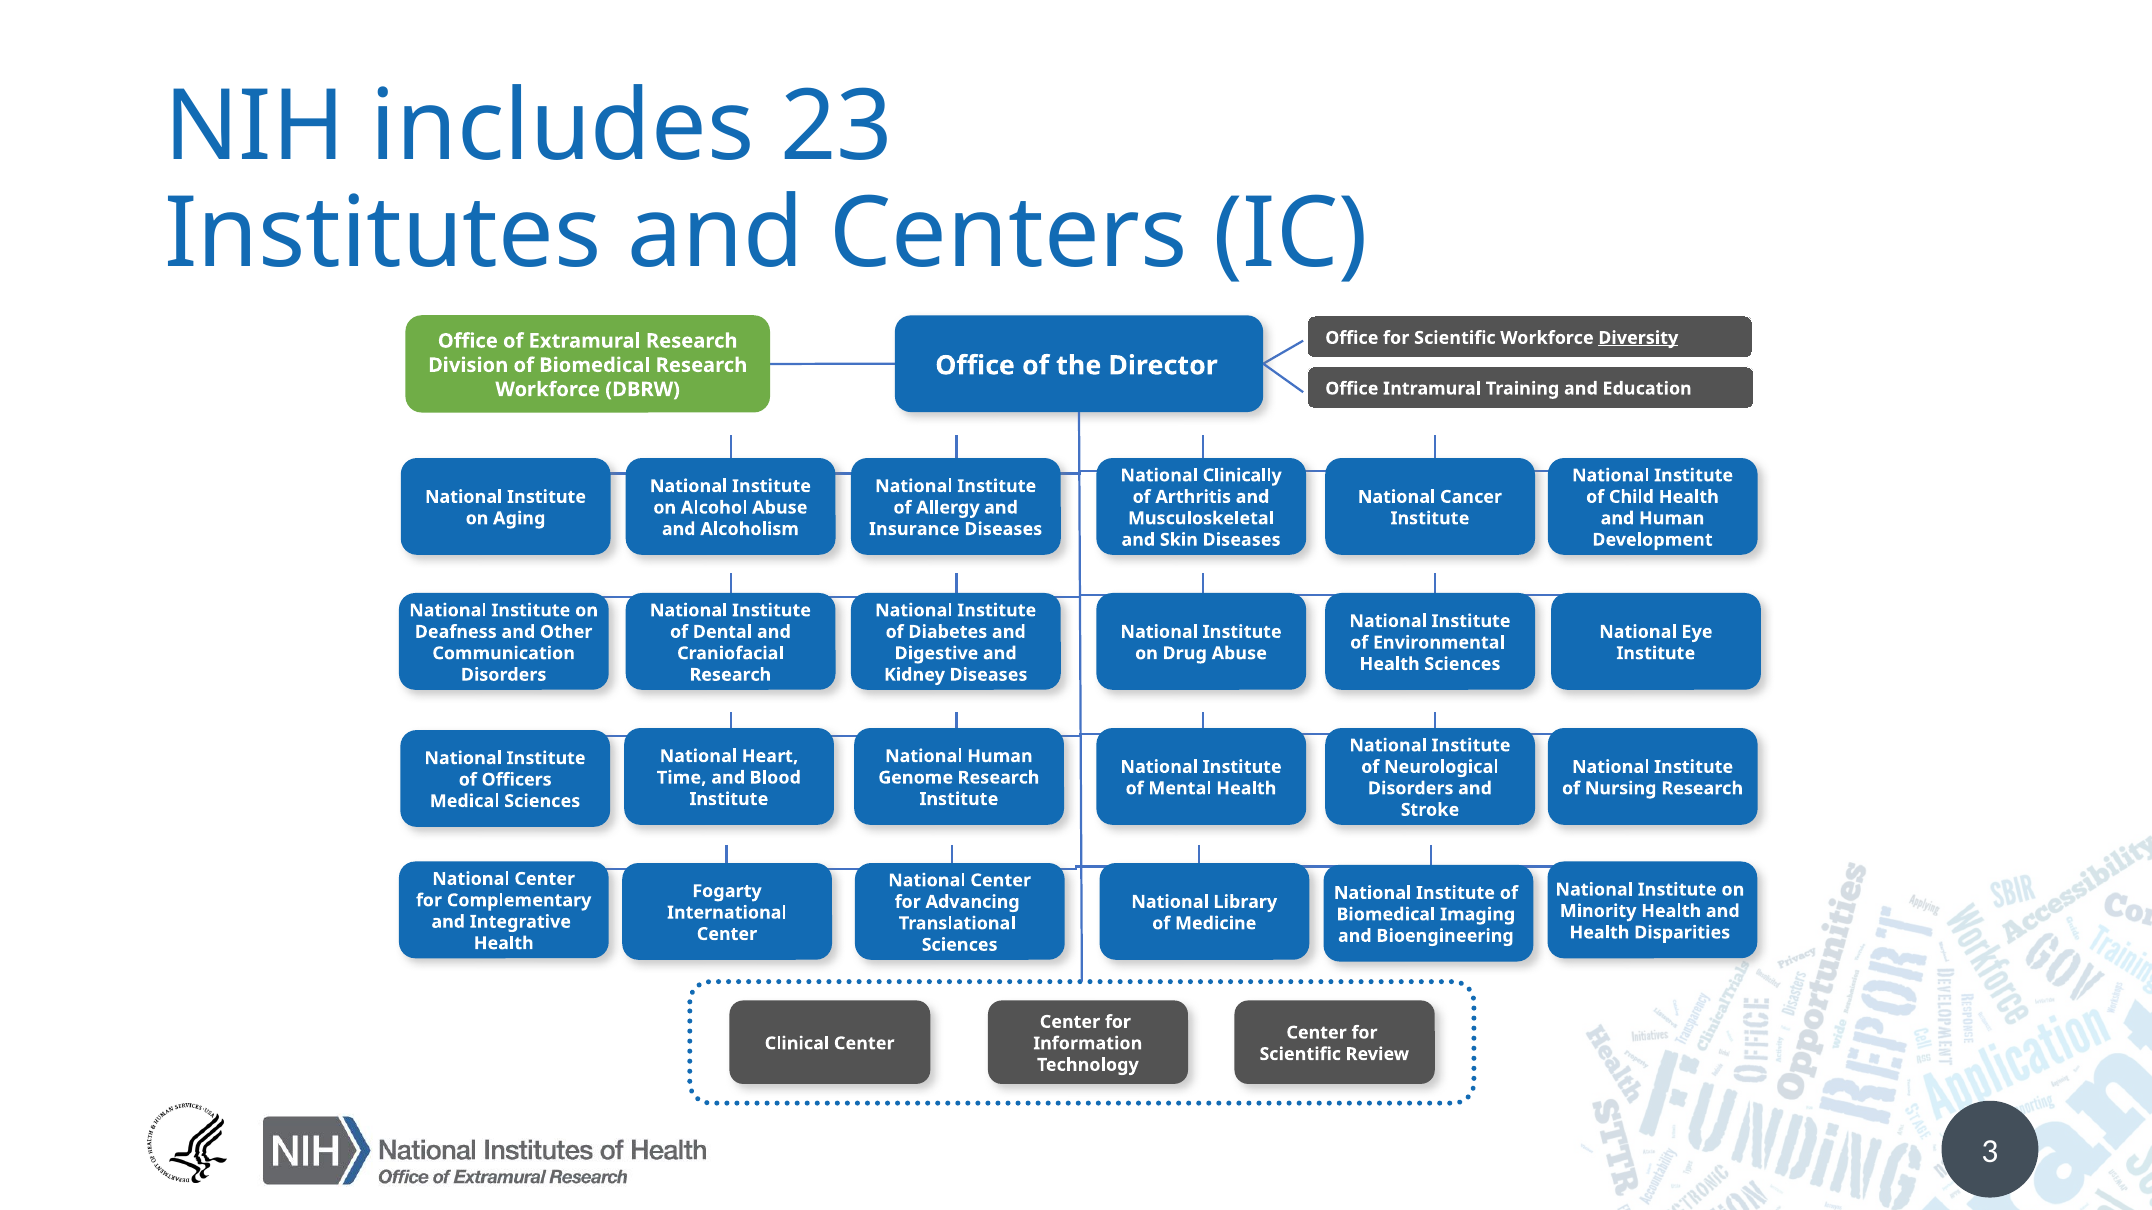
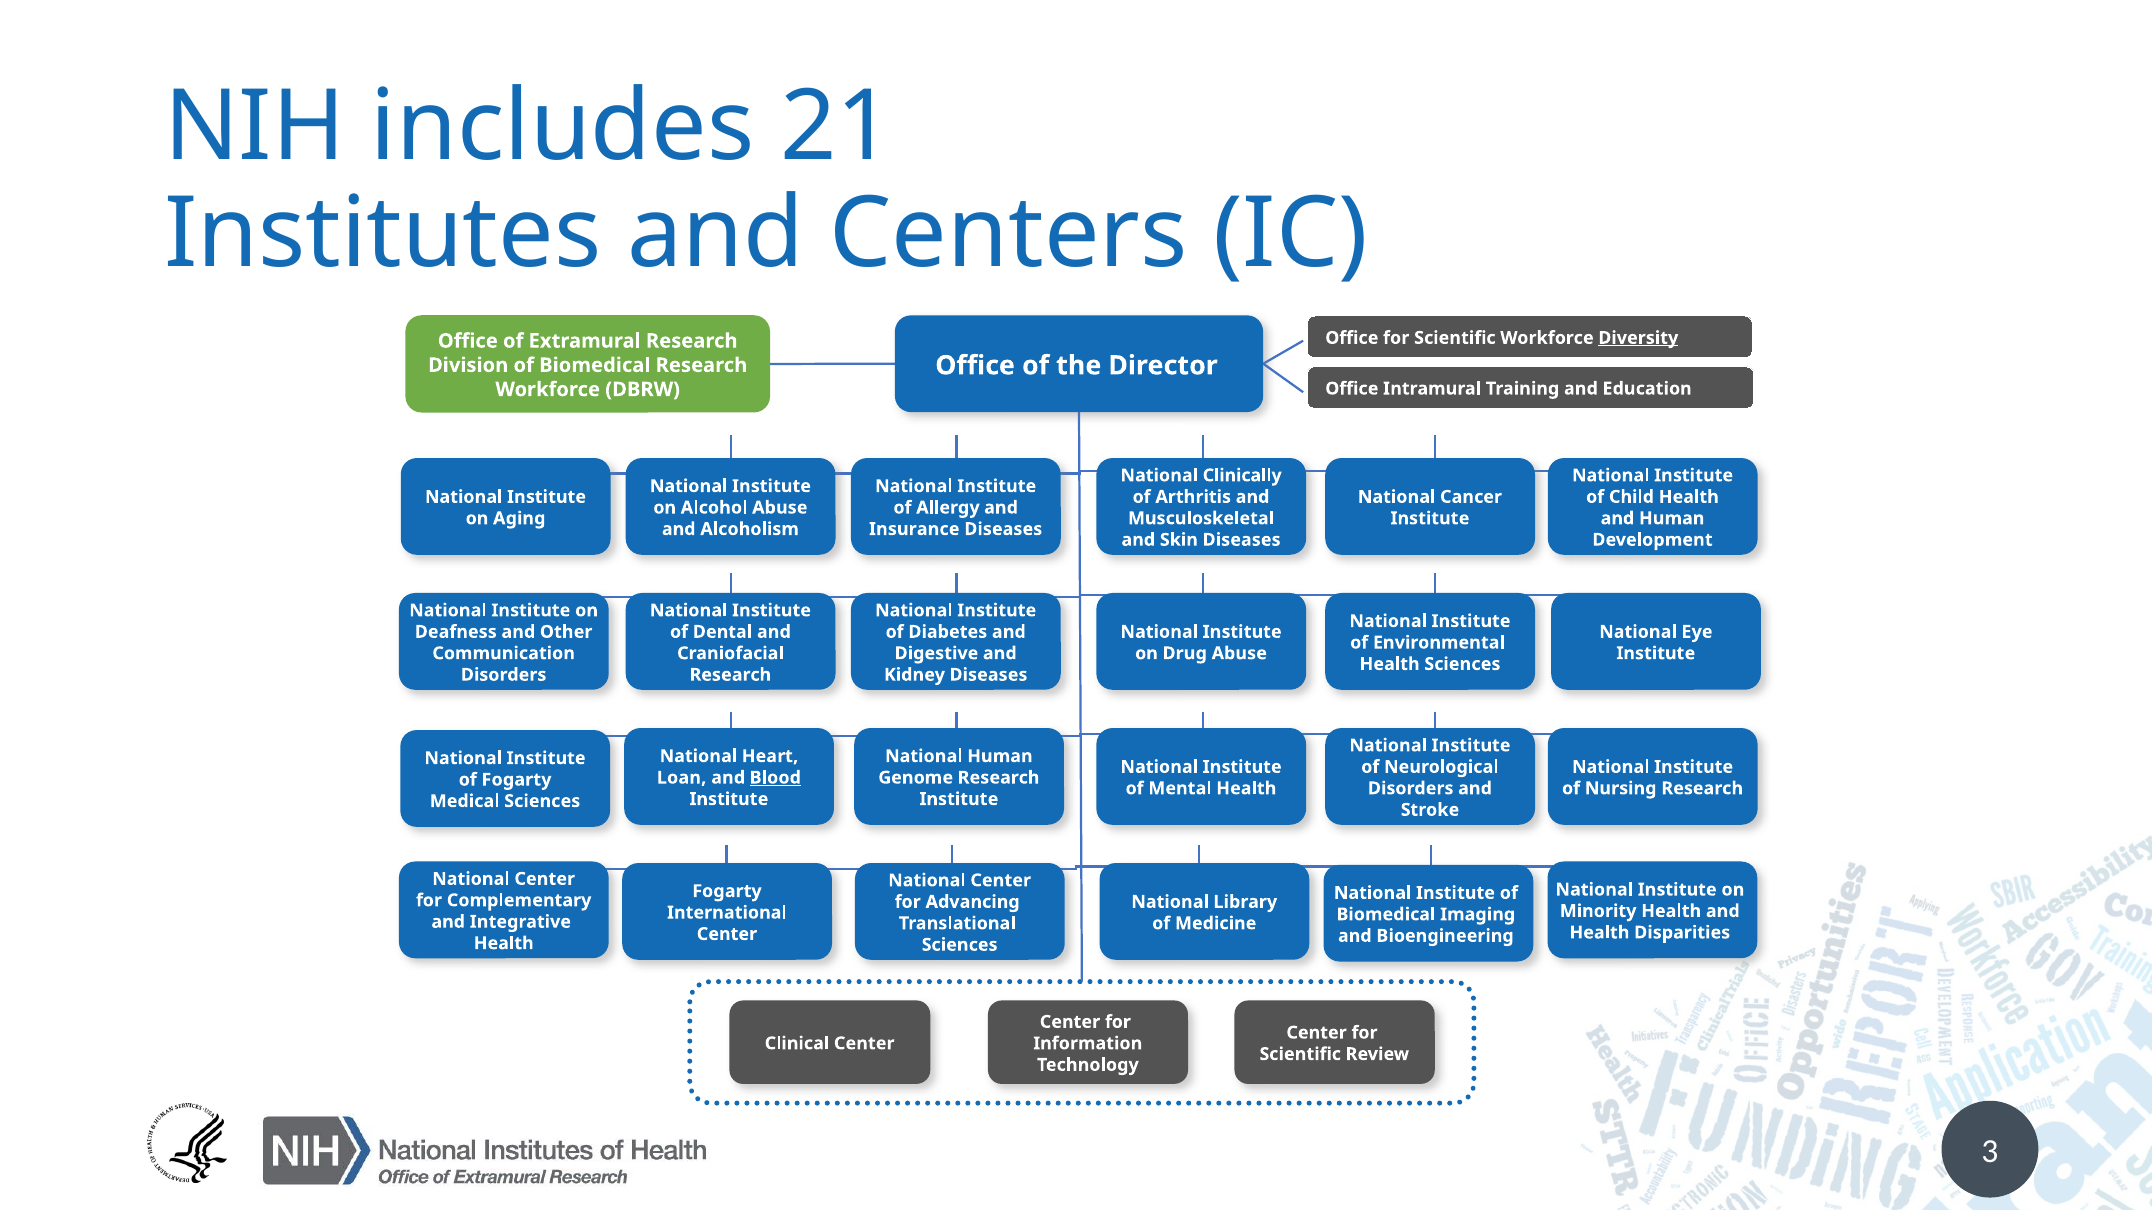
23: 23 -> 21
Time: Time -> Loan
Blood underline: none -> present
of Officers: Officers -> Fogarty
